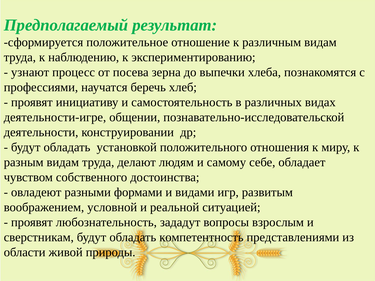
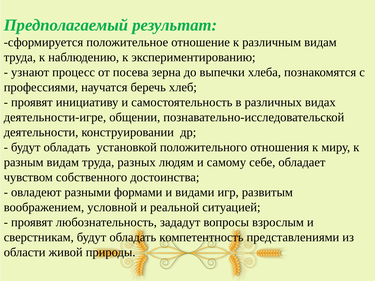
делают: делают -> разных
